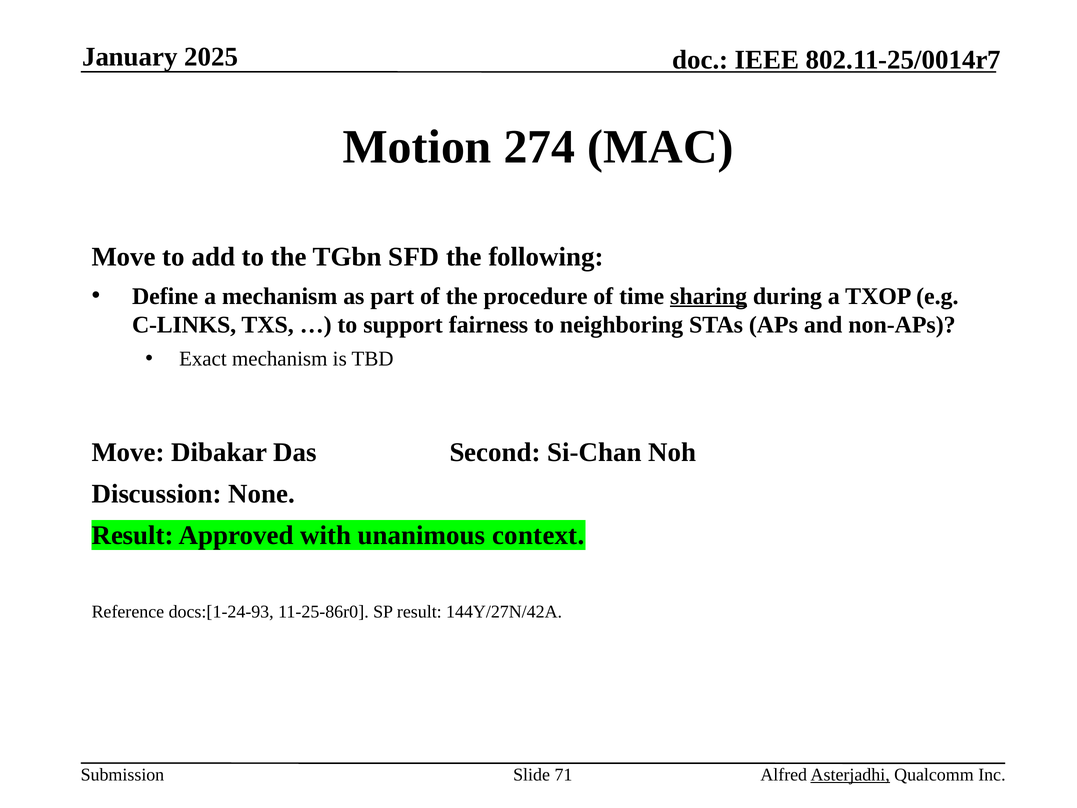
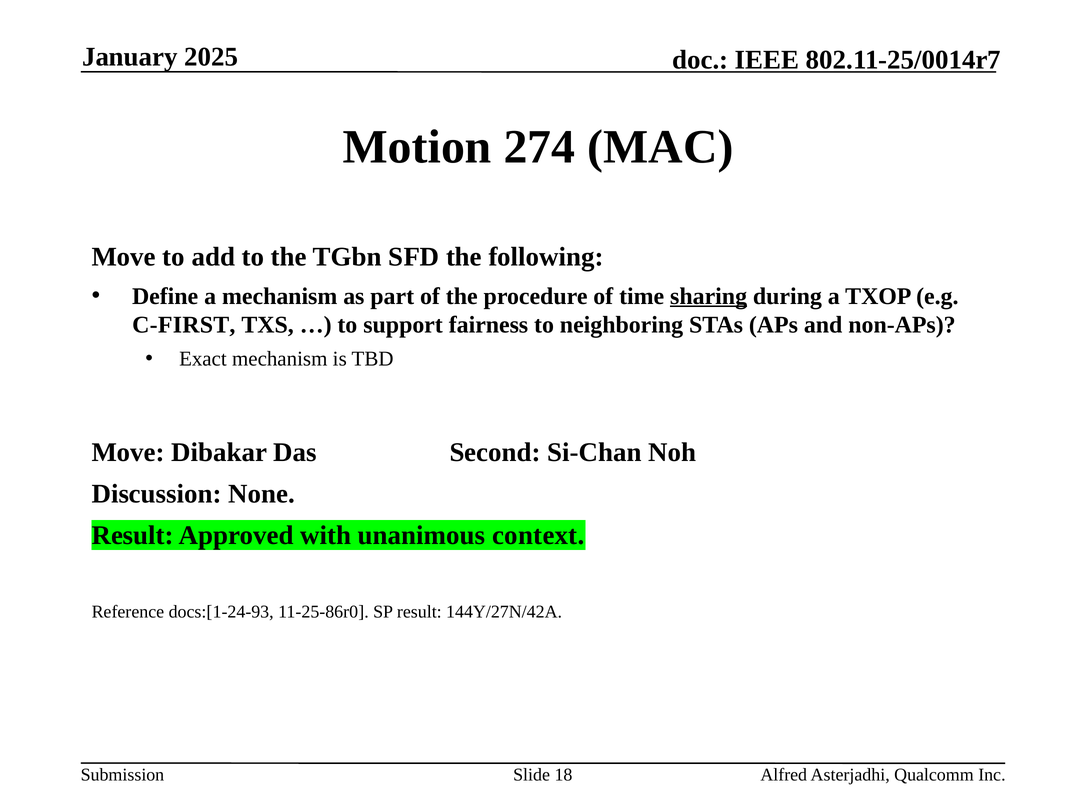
C-LINKS: C-LINKS -> C-FIRST
71: 71 -> 18
Asterjadhi underline: present -> none
